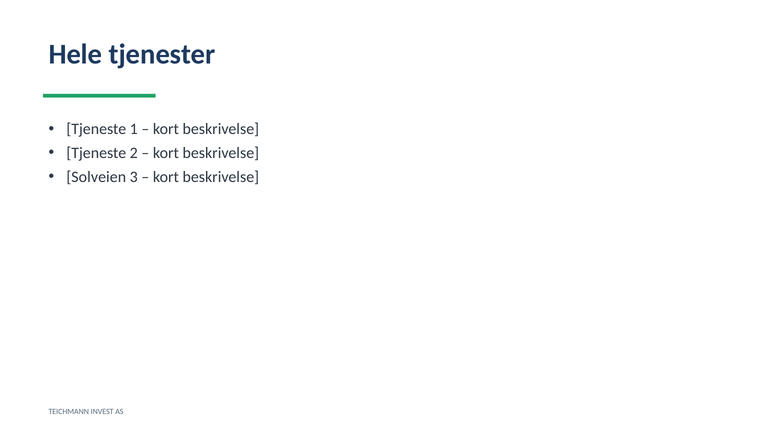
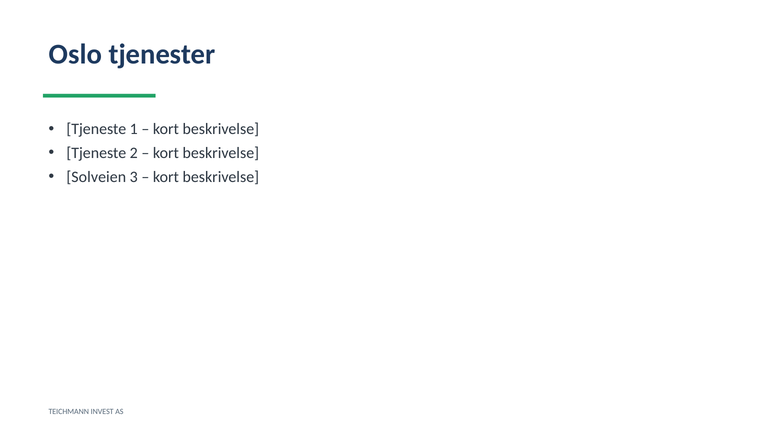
Hele: Hele -> Oslo
